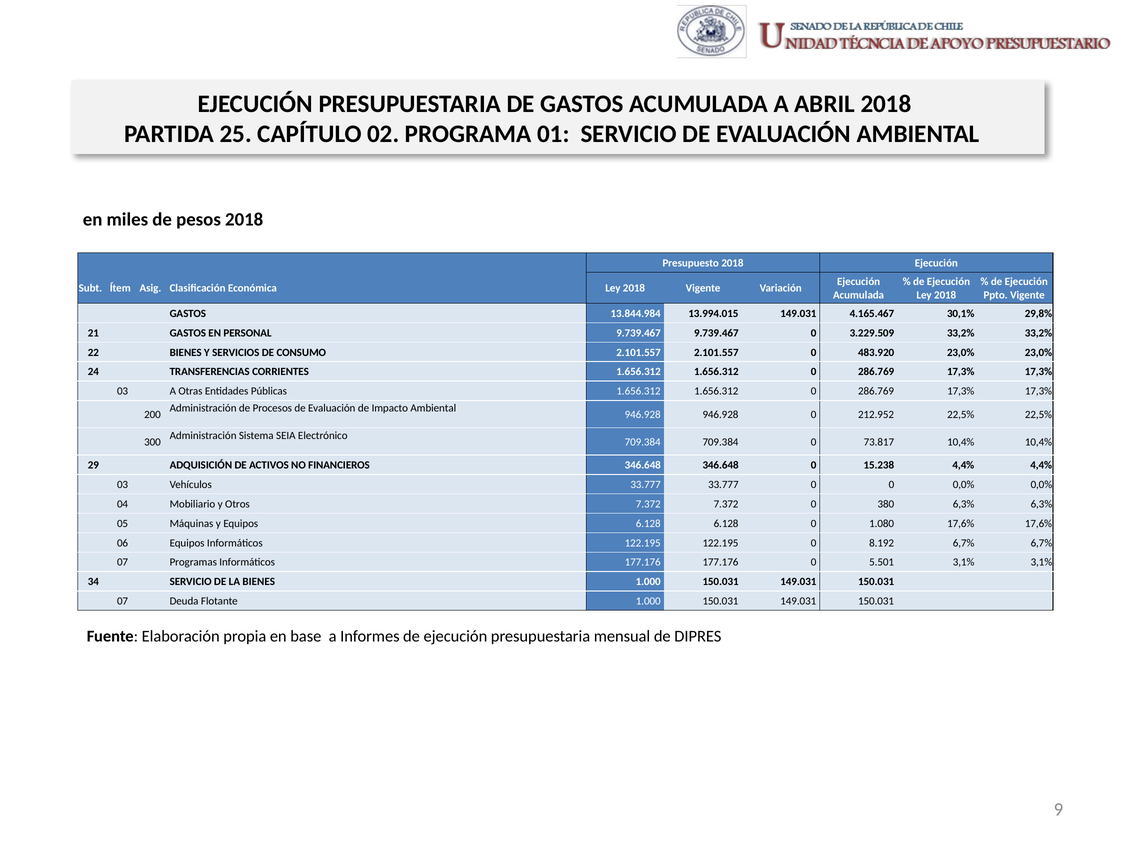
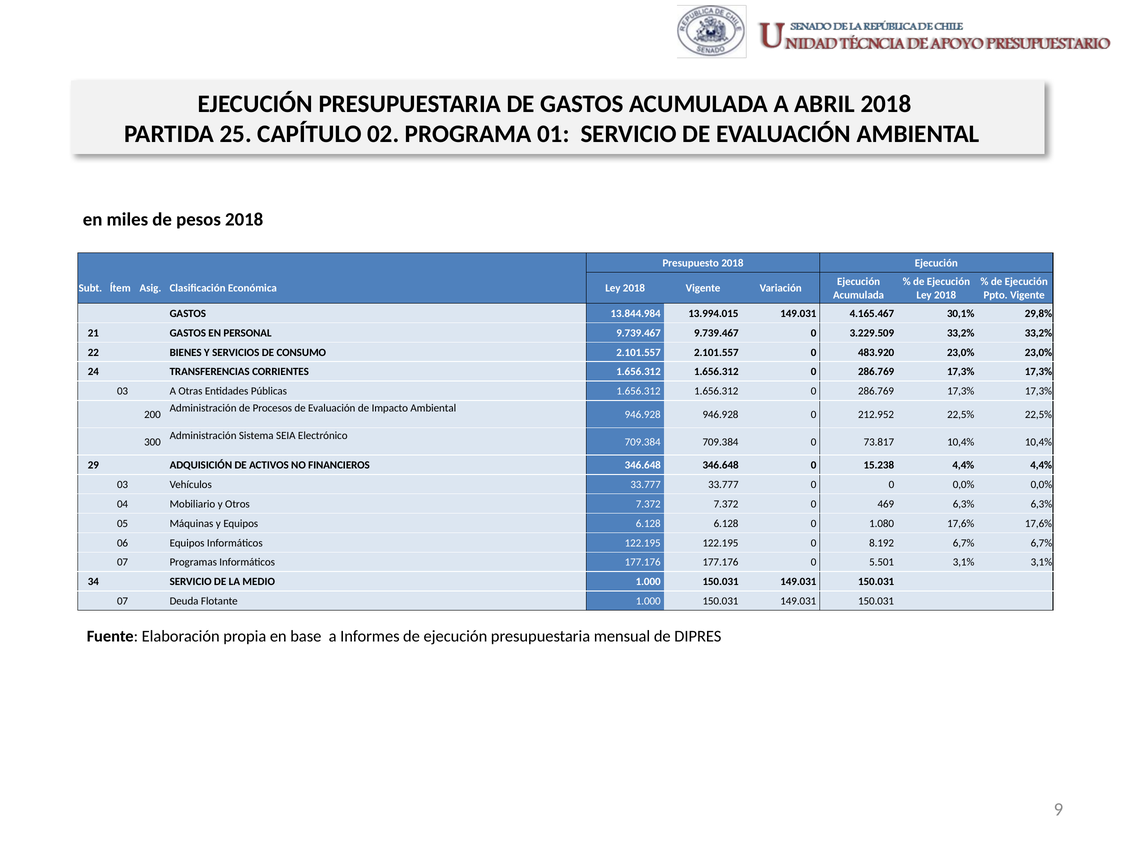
380: 380 -> 469
LA BIENES: BIENES -> MEDIO
